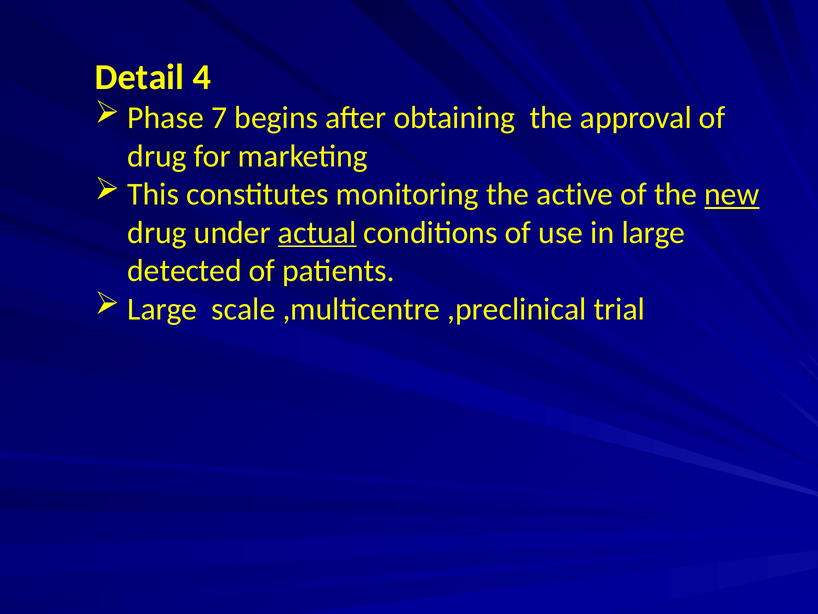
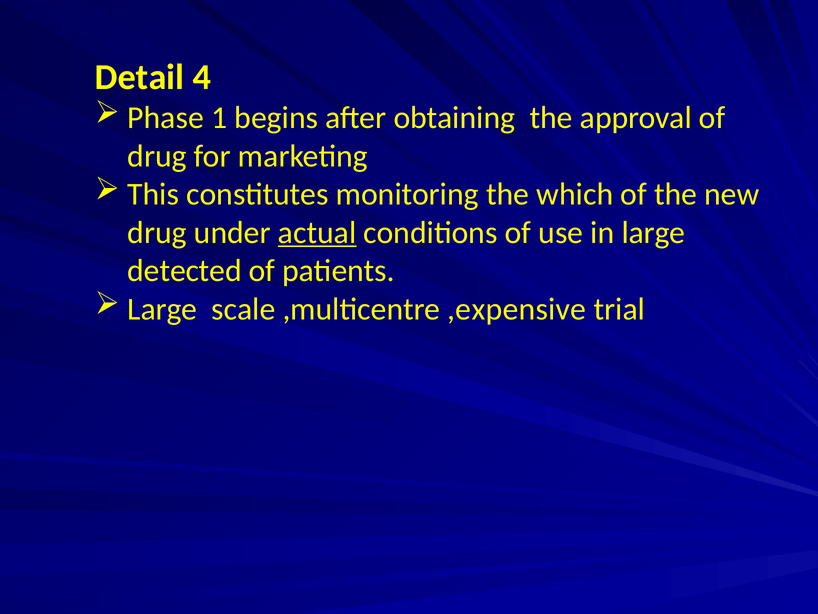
7: 7 -> 1
active: active -> which
new underline: present -> none
,preclinical: ,preclinical -> ,expensive
